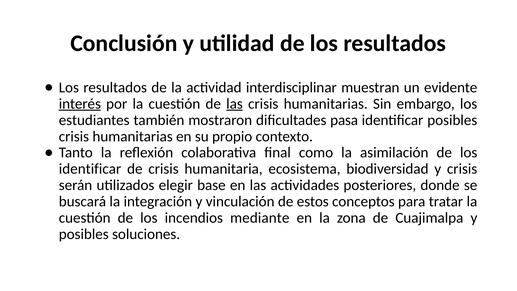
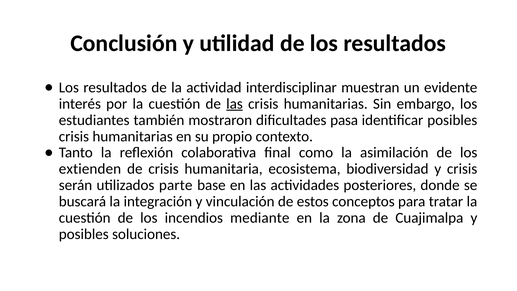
interés underline: present -> none
identificar at (90, 169): identificar -> extienden
elegir: elegir -> parte
